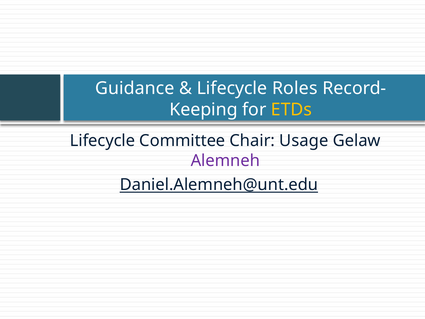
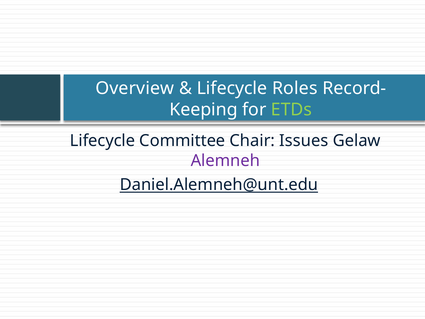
Guidance: Guidance -> Overview
ETDs colour: yellow -> light green
Usage: Usage -> Issues
